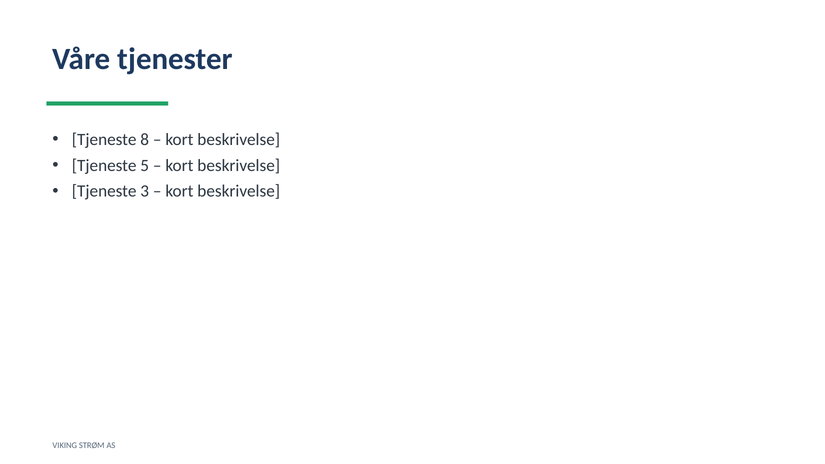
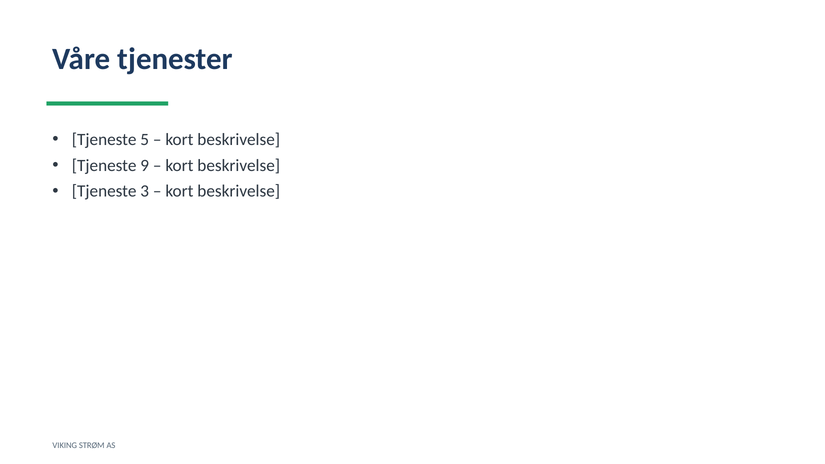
8: 8 -> 5
5: 5 -> 9
